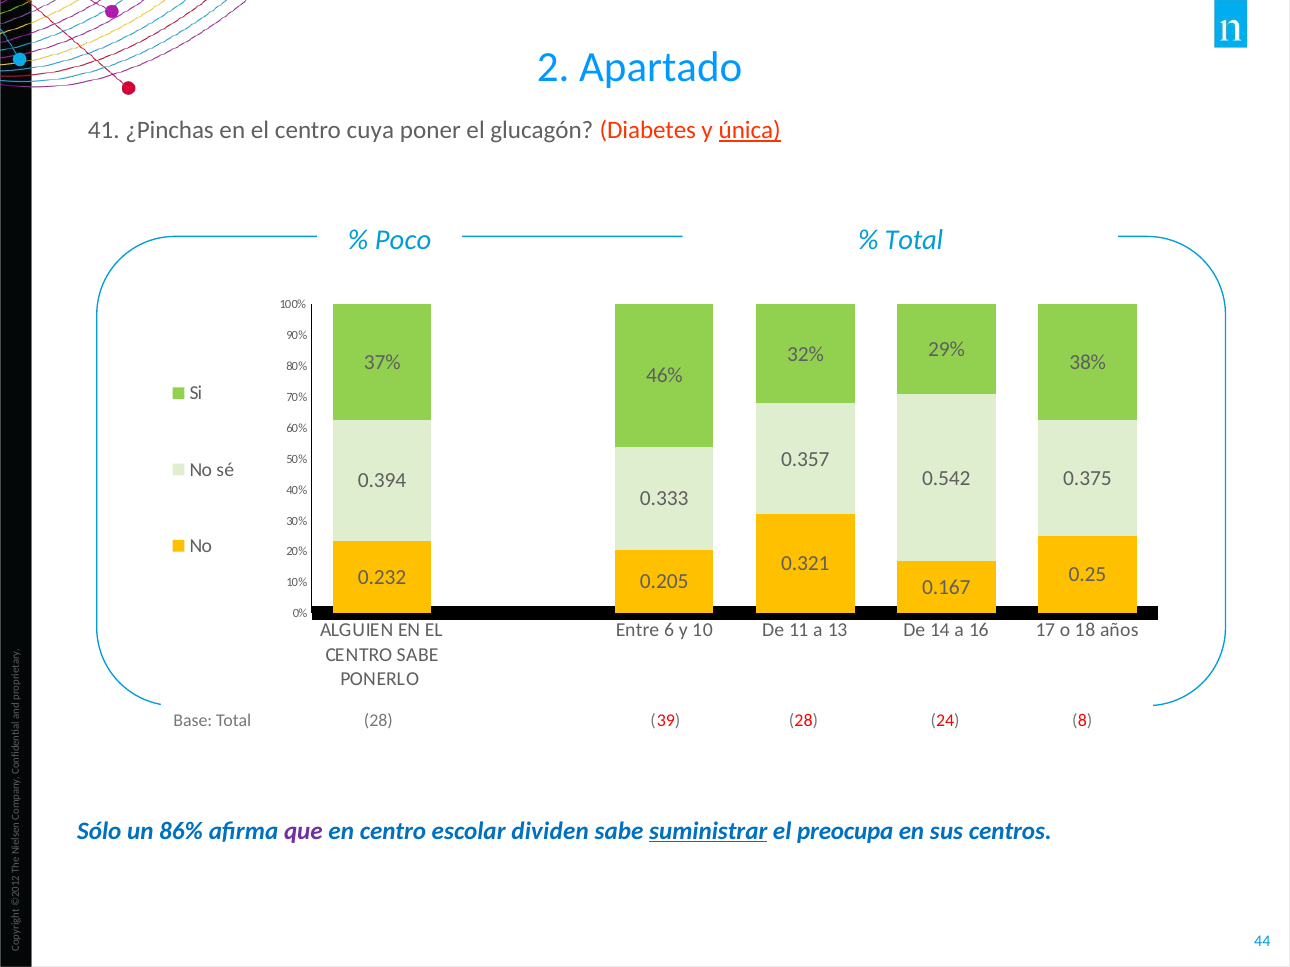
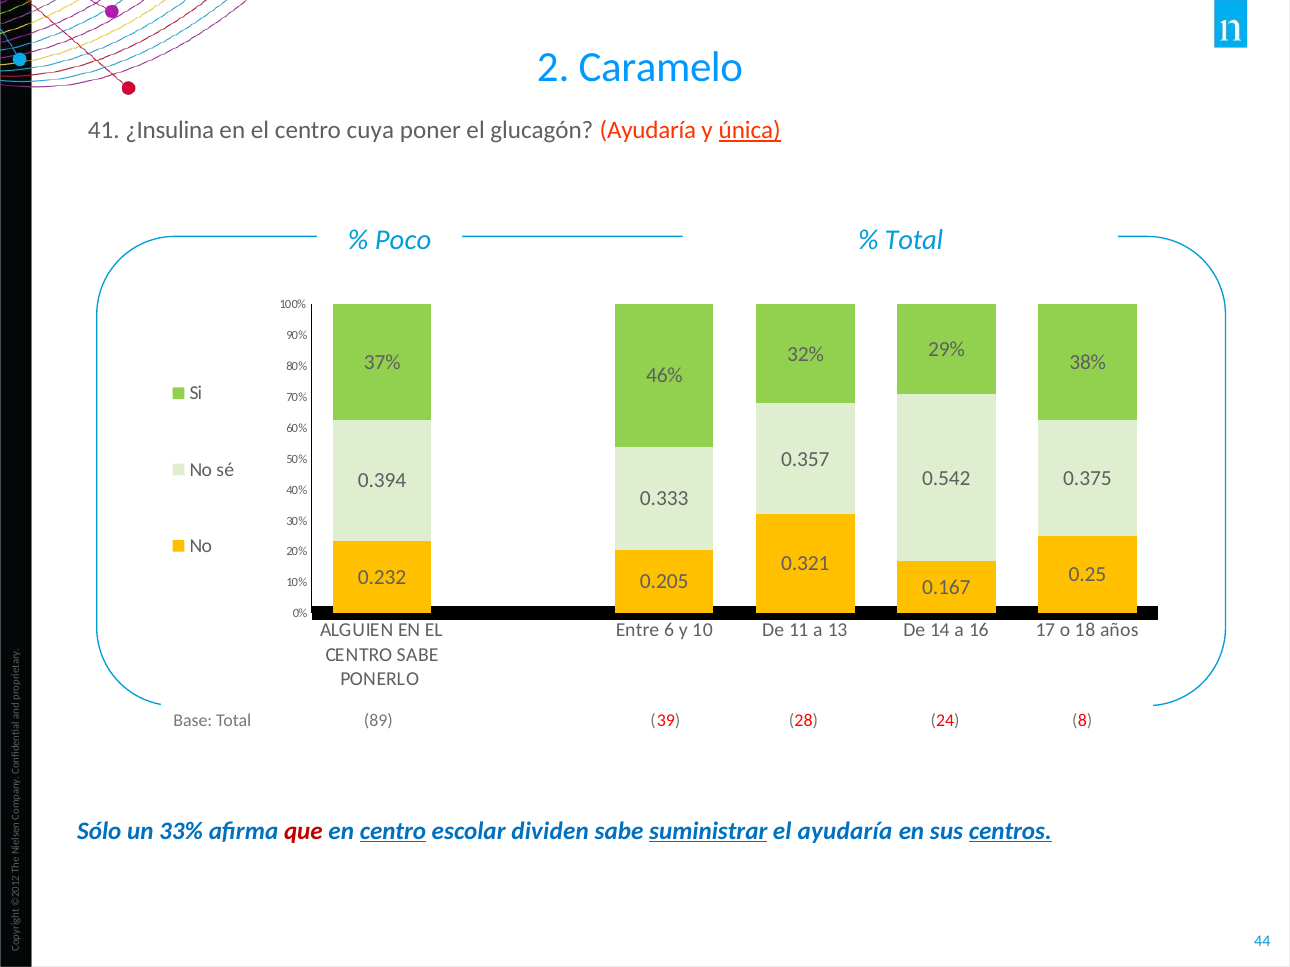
Apartado: Apartado -> Caramelo
¿Pinchas: ¿Pinchas -> ¿Insulina
glucagón Diabetes: Diabetes -> Ayudaría
Total 28: 28 -> 89
86%: 86% -> 33%
que colour: purple -> red
centro at (393, 831) underline: none -> present
el preocupa: preocupa -> ayudaría
centros underline: none -> present
